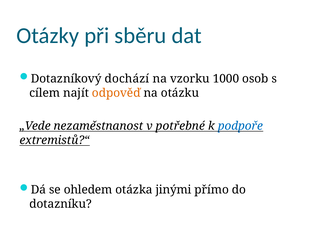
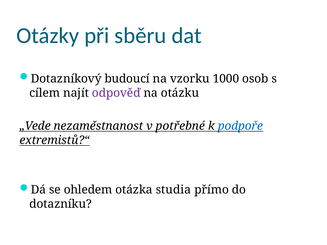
dochází: dochází -> budoucí
odpověď colour: orange -> purple
jinými: jinými -> studia
